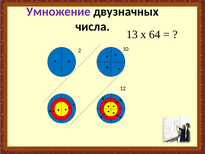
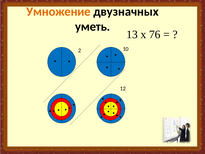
Умножение colour: purple -> orange
числа: числа -> уметь
64: 64 -> 76
